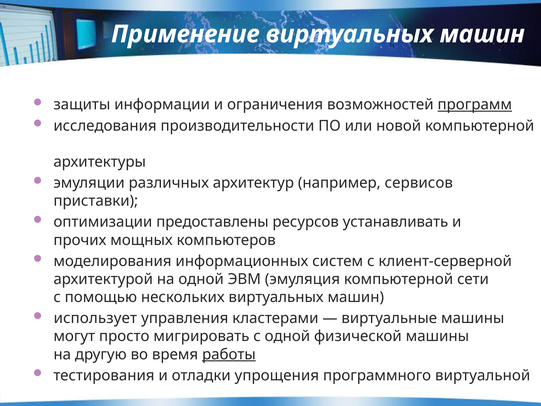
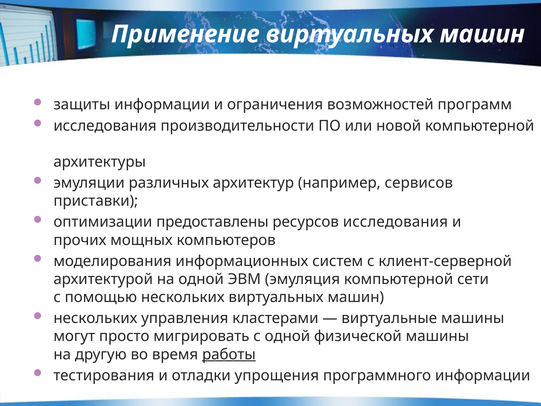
программ underline: present -> none
ресурсов устанавливать: устанавливать -> исследования
использует at (95, 318): использует -> нескольких
программного виртуальной: виртуальной -> информации
